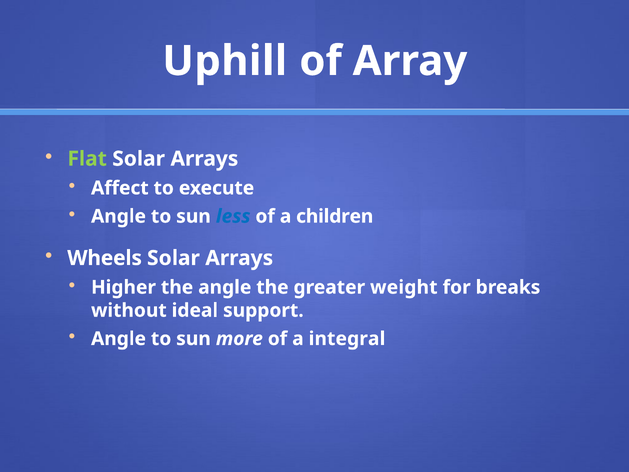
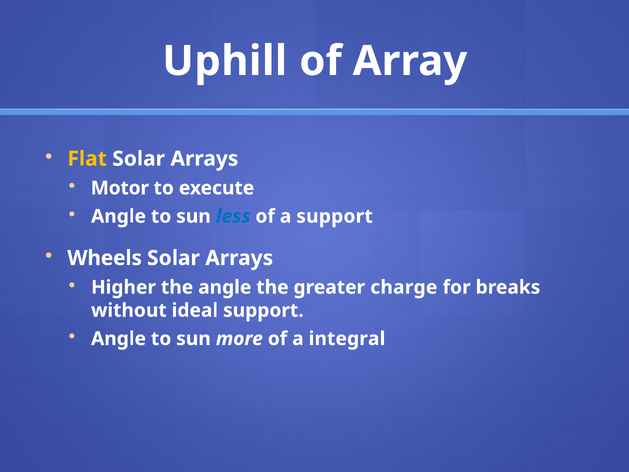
Flat colour: light green -> yellow
Affect: Affect -> Motor
a children: children -> support
weight: weight -> charge
